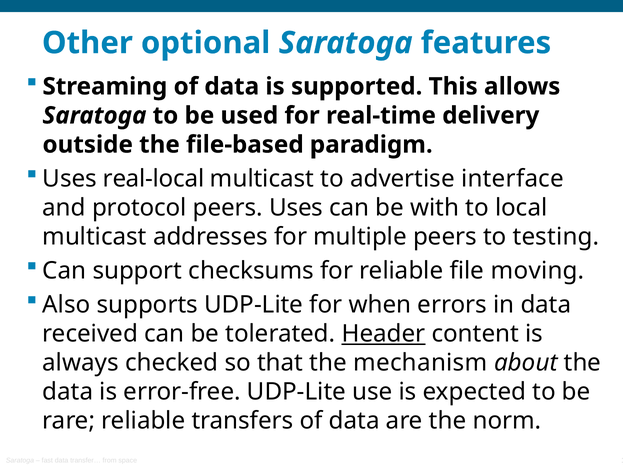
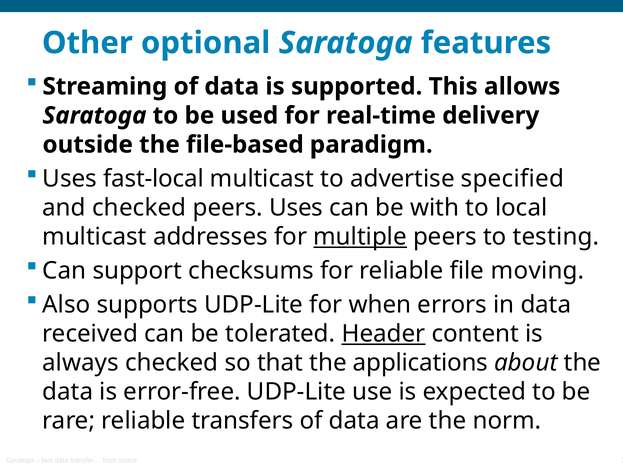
real-local: real-local -> fast-local
interface: interface -> specified
and protocol: protocol -> checked
multiple underline: none -> present
mechanism: mechanism -> applications
